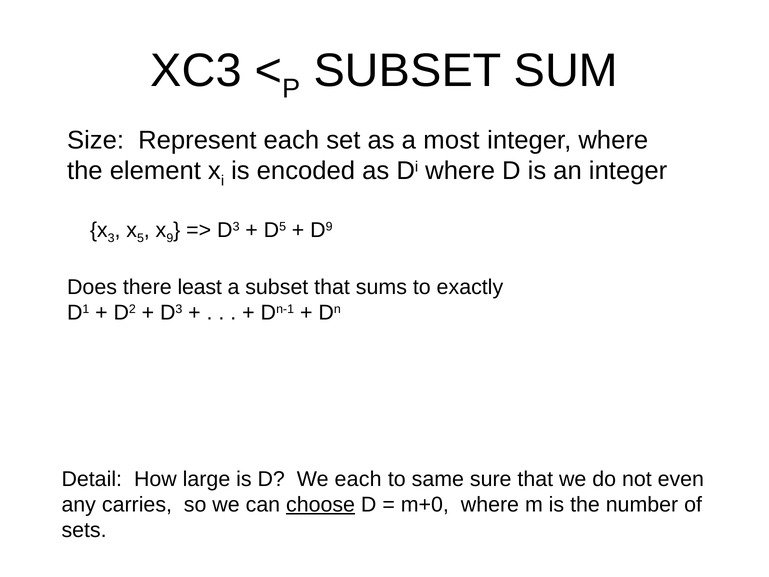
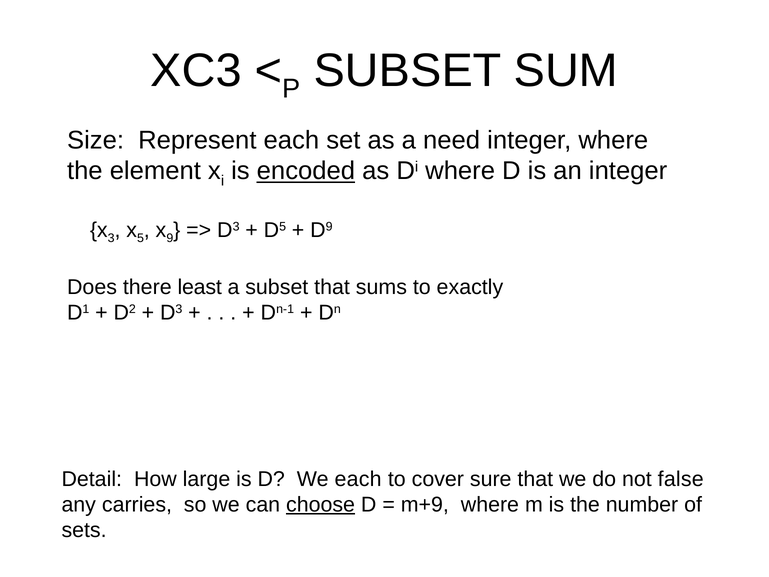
most: most -> need
encoded underline: none -> present
same: same -> cover
even: even -> false
m+0: m+0 -> m+9
